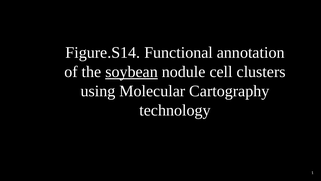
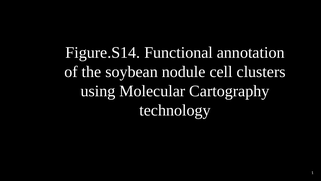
soybean underline: present -> none
